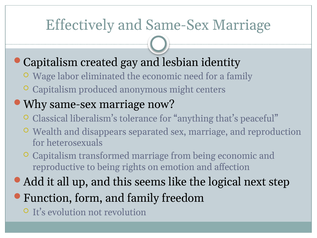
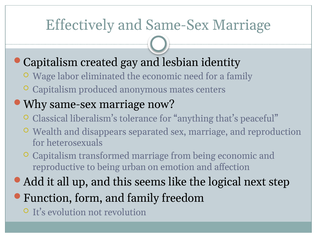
might: might -> mates
rights: rights -> urban
